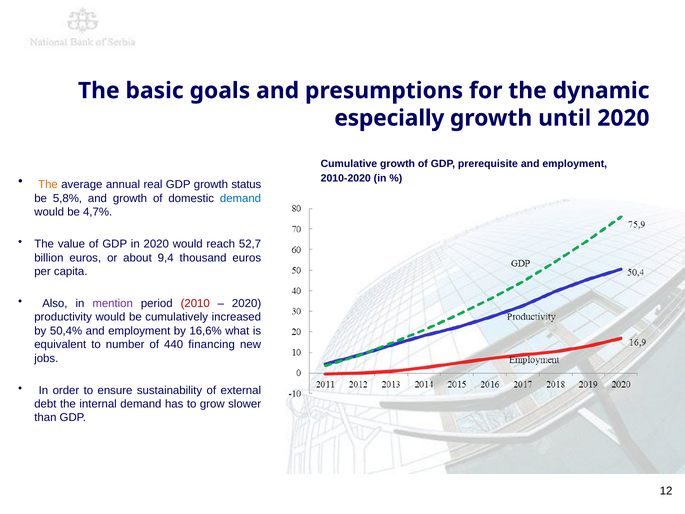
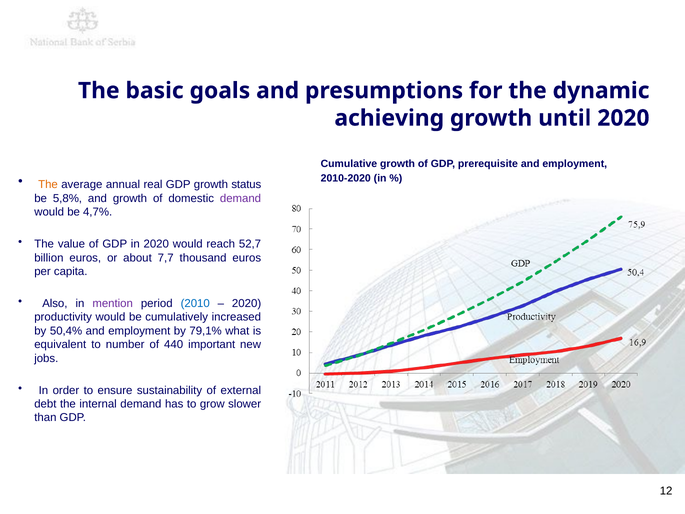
especially: especially -> achieving
demand at (241, 198) colour: blue -> purple
9,4: 9,4 -> 7,7
2010 colour: red -> blue
16,6%: 16,6% -> 79,1%
financing: financing -> important
